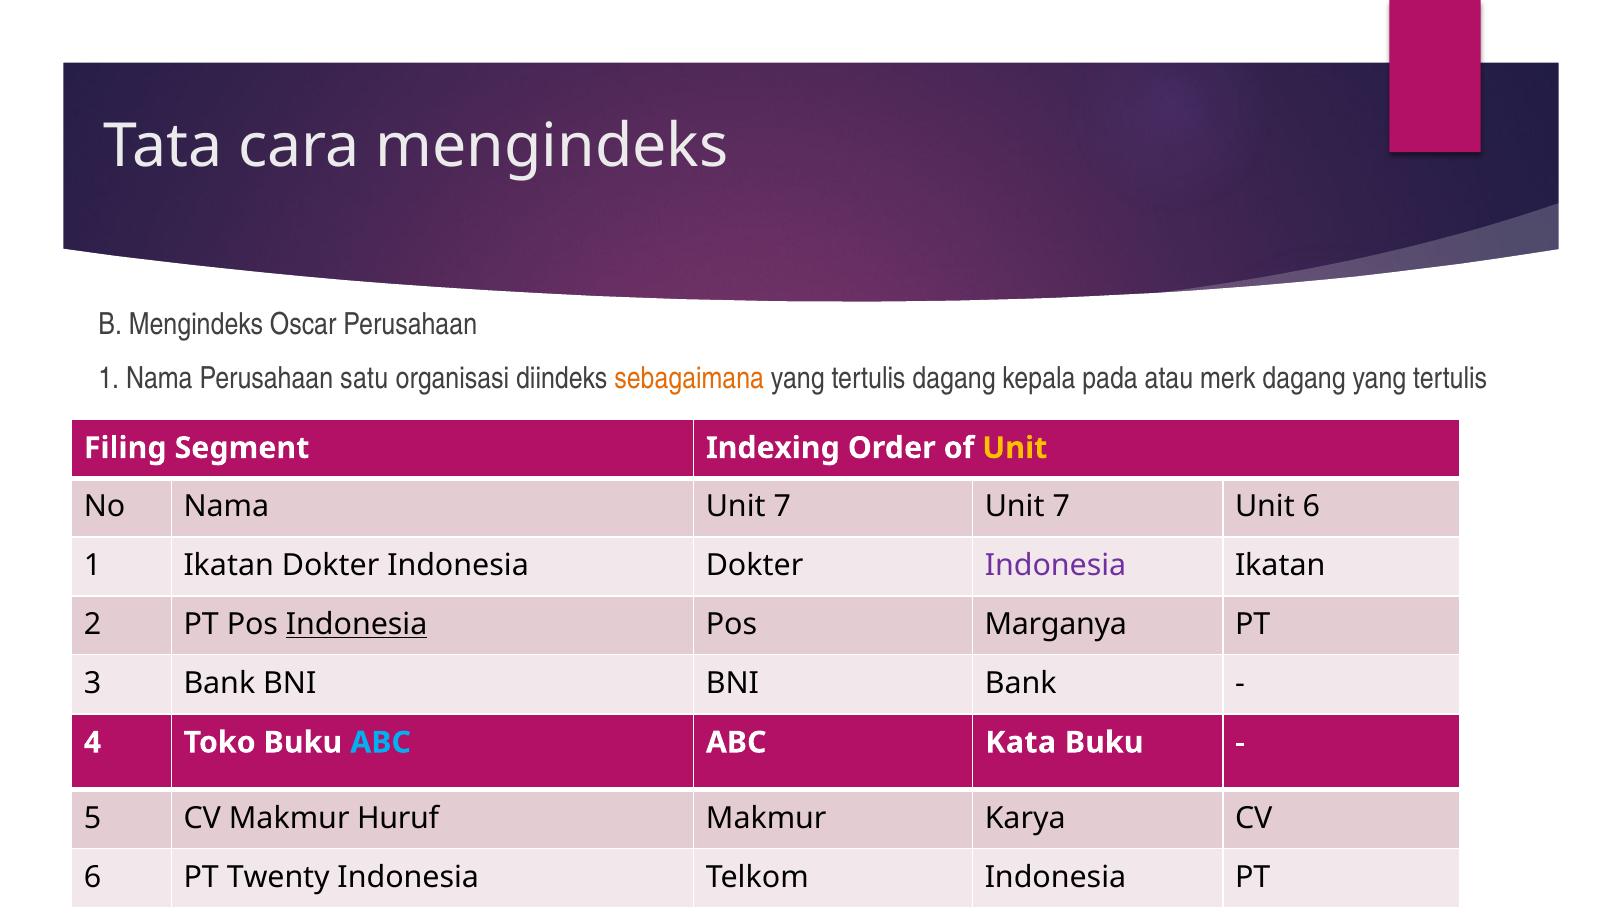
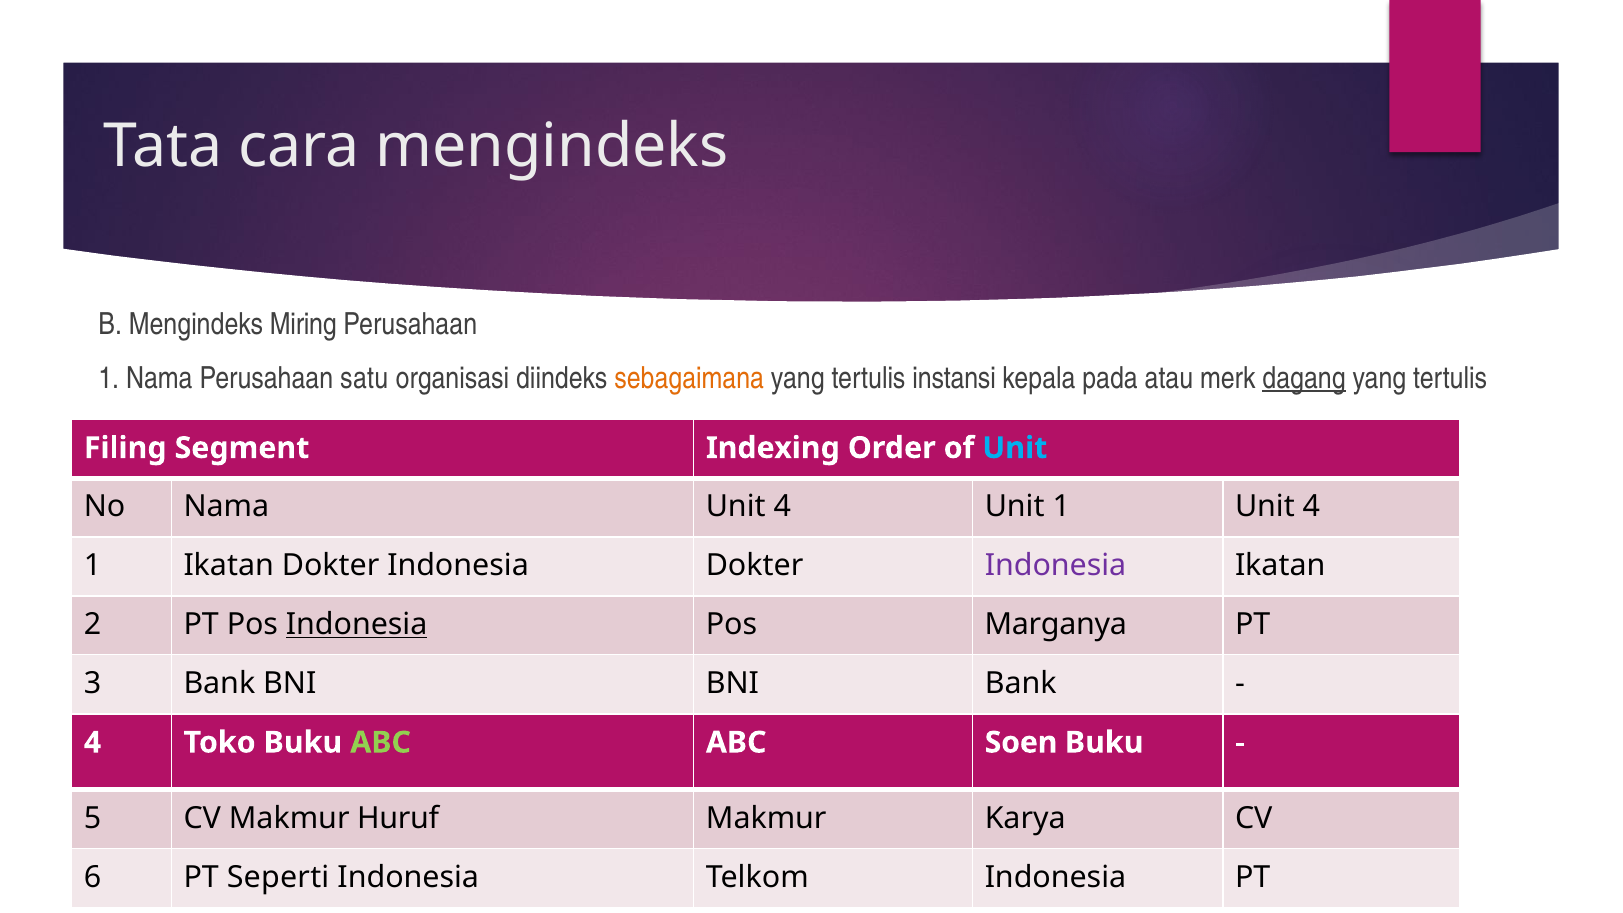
Oscar: Oscar -> Miring
tertulis dagang: dagang -> instansi
dagang at (1304, 378) underline: none -> present
Unit at (1015, 448) colour: yellow -> light blue
Nama Unit 7: 7 -> 4
7 at (1061, 507): 7 -> 1
6 at (1311, 507): 6 -> 4
ABC at (381, 742) colour: light blue -> light green
Kata: Kata -> Soen
Twenty: Twenty -> Seperti
